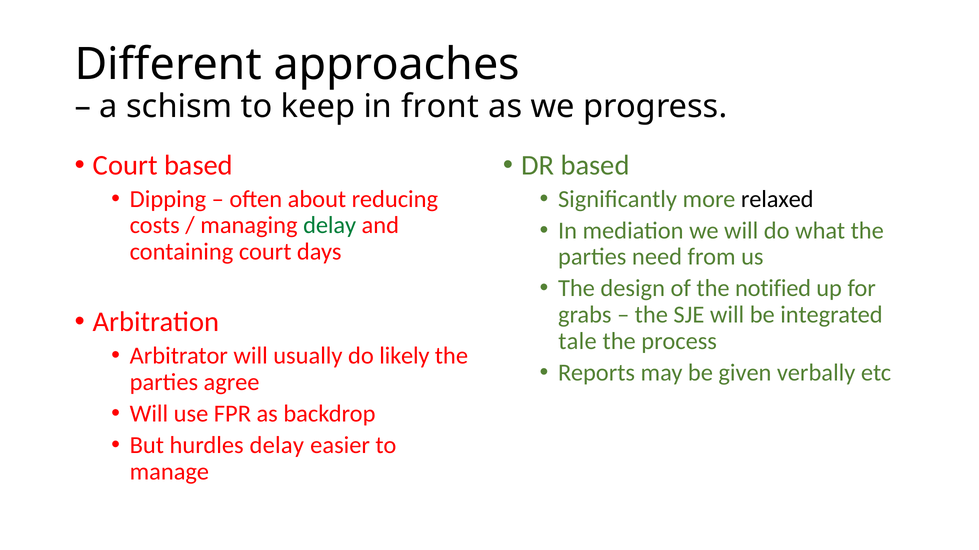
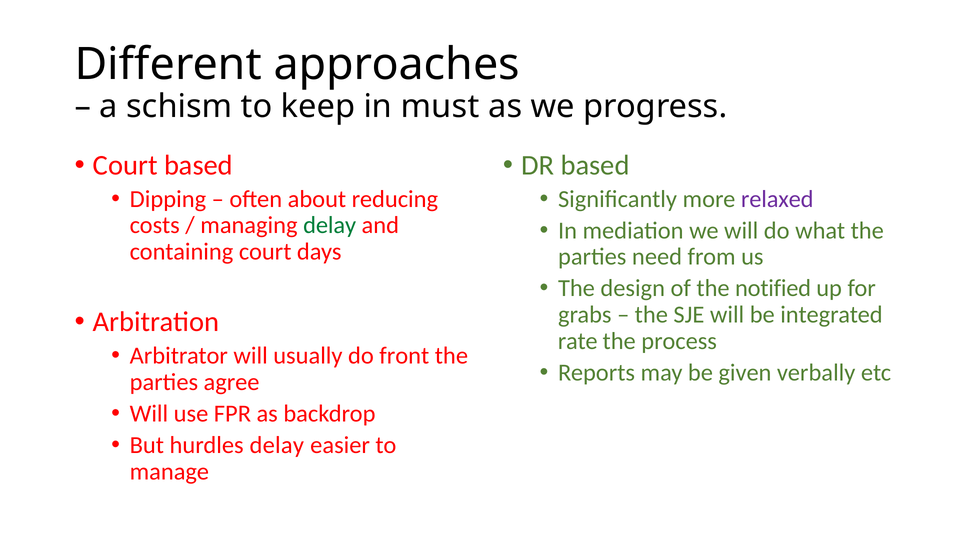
front: front -> must
relaxed colour: black -> purple
tale: tale -> rate
likely: likely -> front
